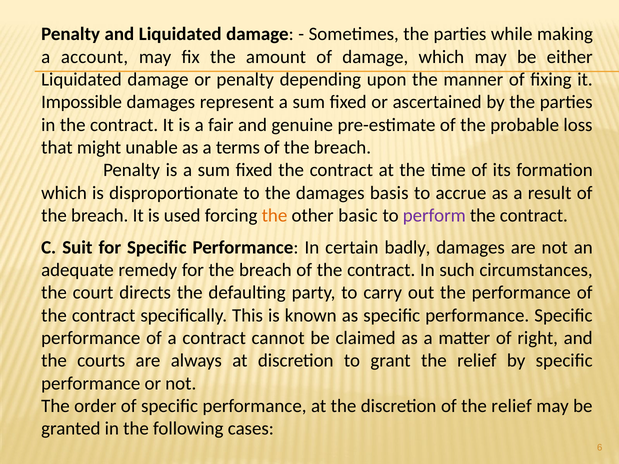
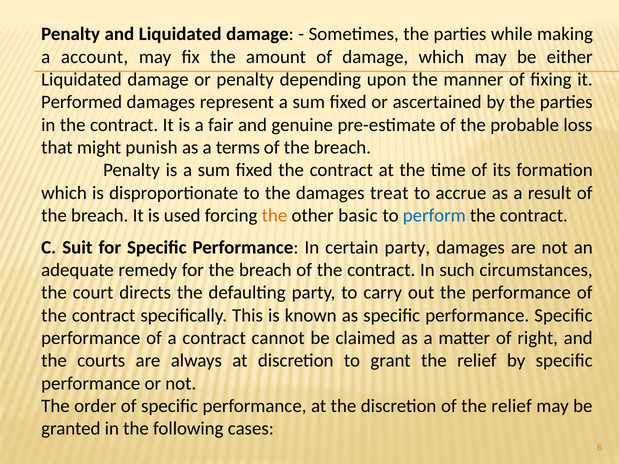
Impossible: Impossible -> Performed
unable: unable -> punish
basis: basis -> treat
perform colour: purple -> blue
certain badly: badly -> party
